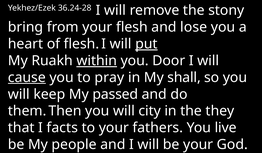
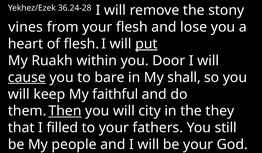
bring: bring -> vines
within underline: present -> none
pray: pray -> bare
passed: passed -> faithful
Then underline: none -> present
facts: facts -> filled
live: live -> still
